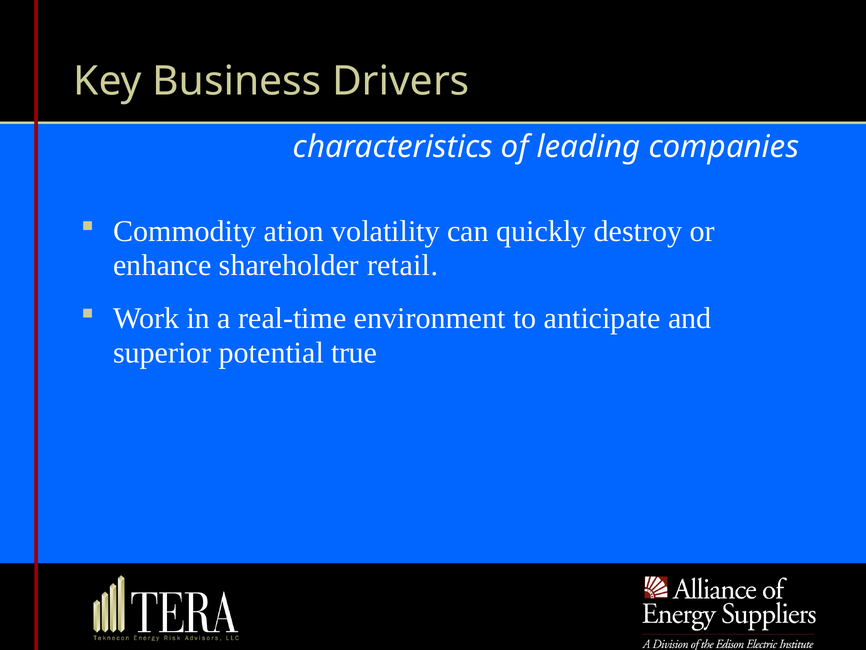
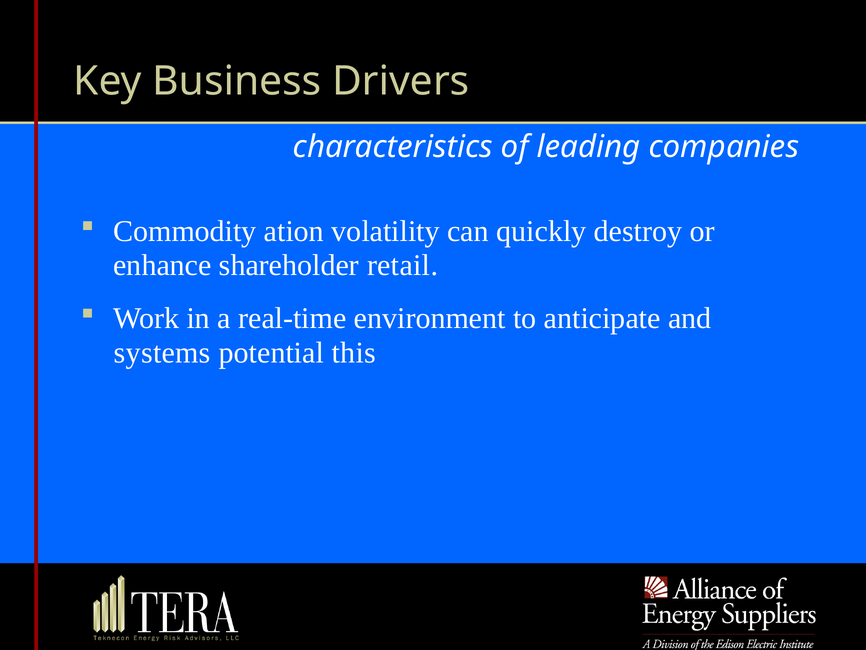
superior: superior -> systems
true: true -> this
